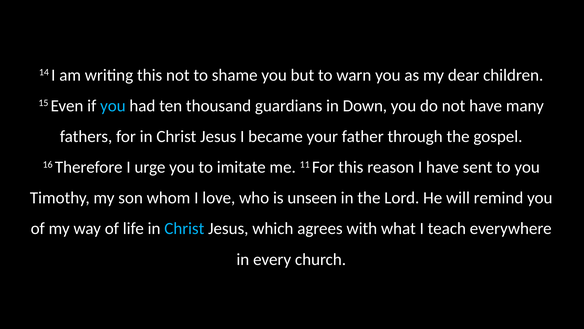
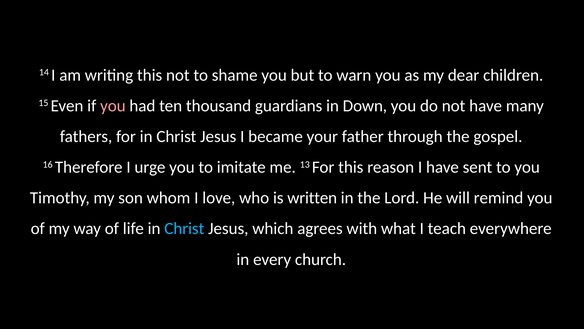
you at (113, 106) colour: light blue -> pink
11: 11 -> 13
unseen: unseen -> written
